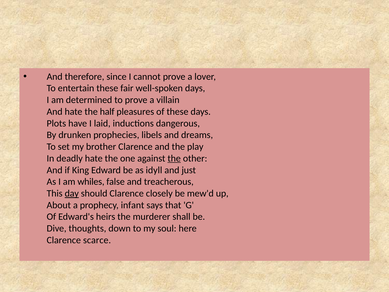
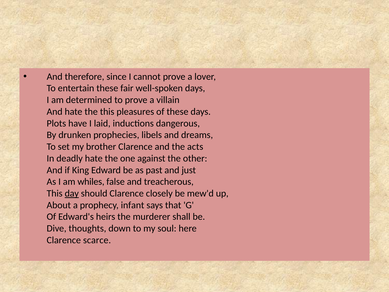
the half: half -> this
play: play -> acts
the at (174, 158) underline: present -> none
idyll: idyll -> past
